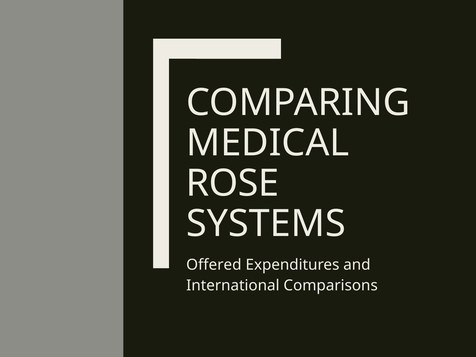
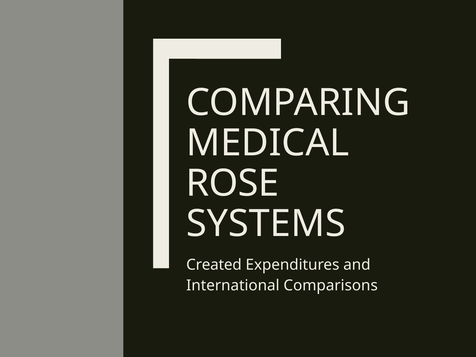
Offered: Offered -> Created
